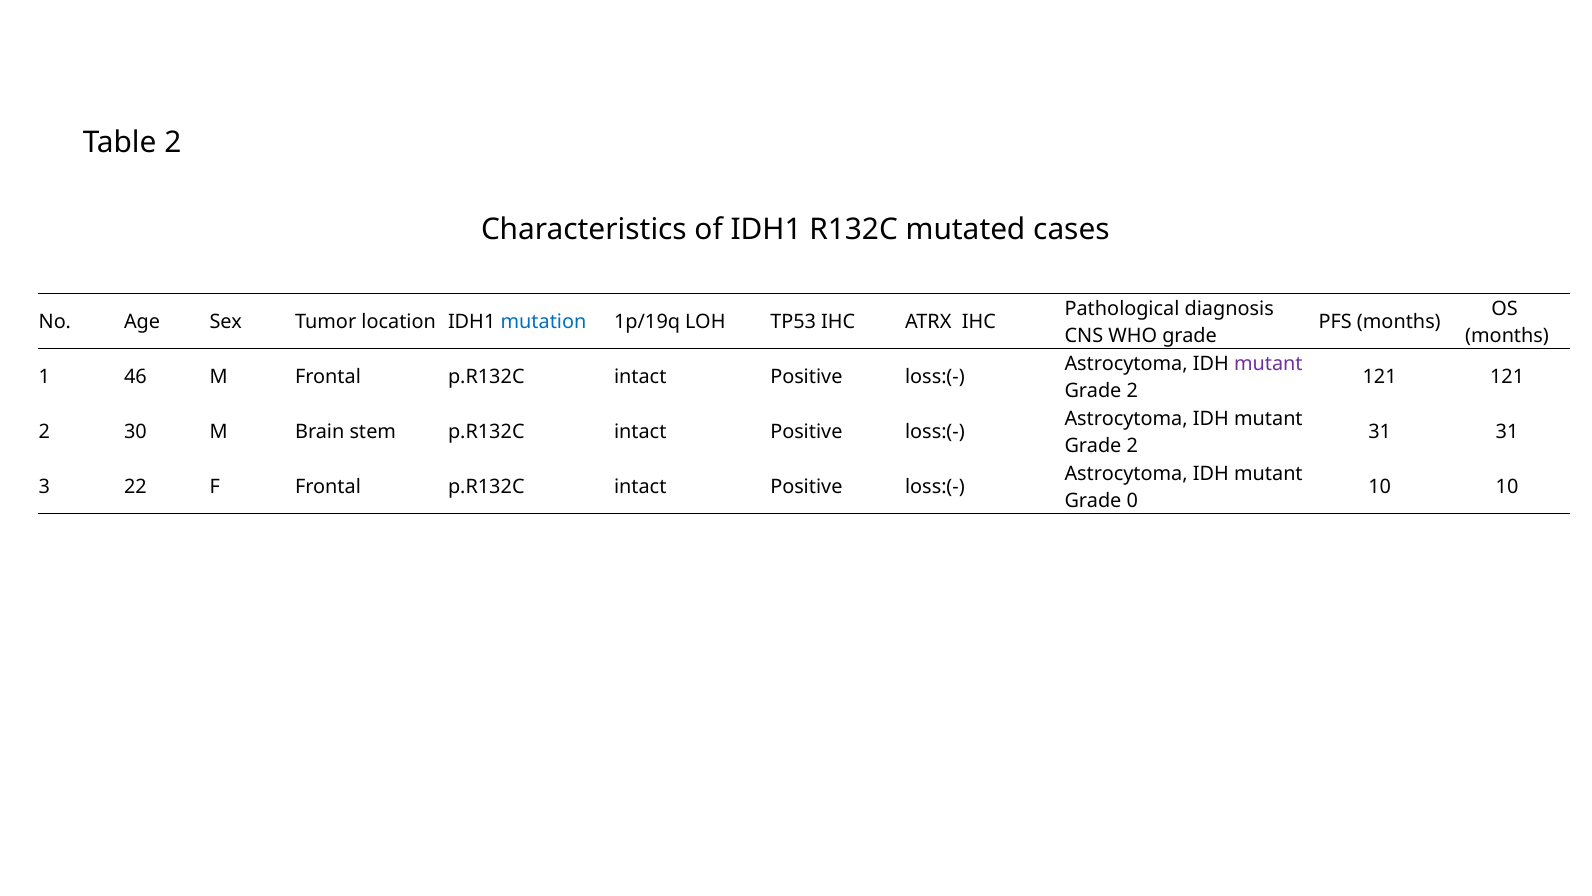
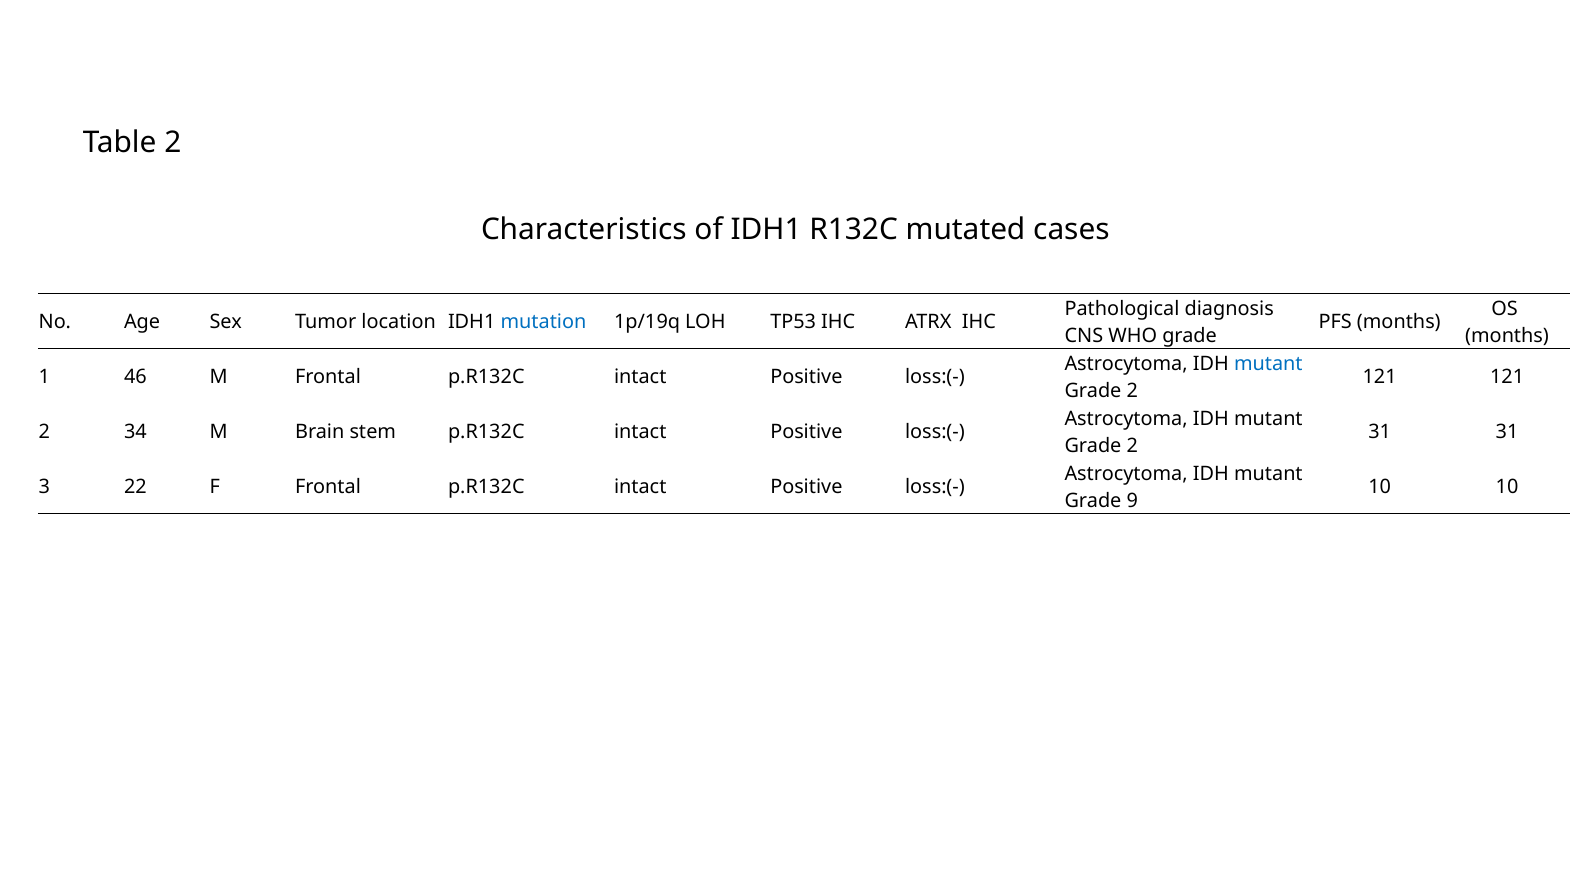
mutant at (1268, 364) colour: purple -> blue
30: 30 -> 34
0: 0 -> 9
